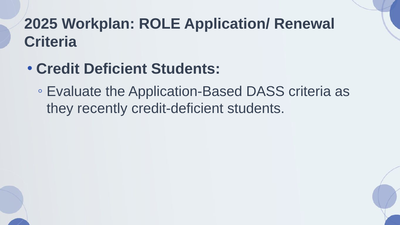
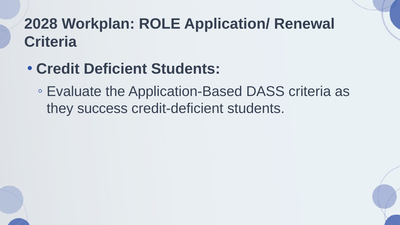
2025: 2025 -> 2028
recently: recently -> success
